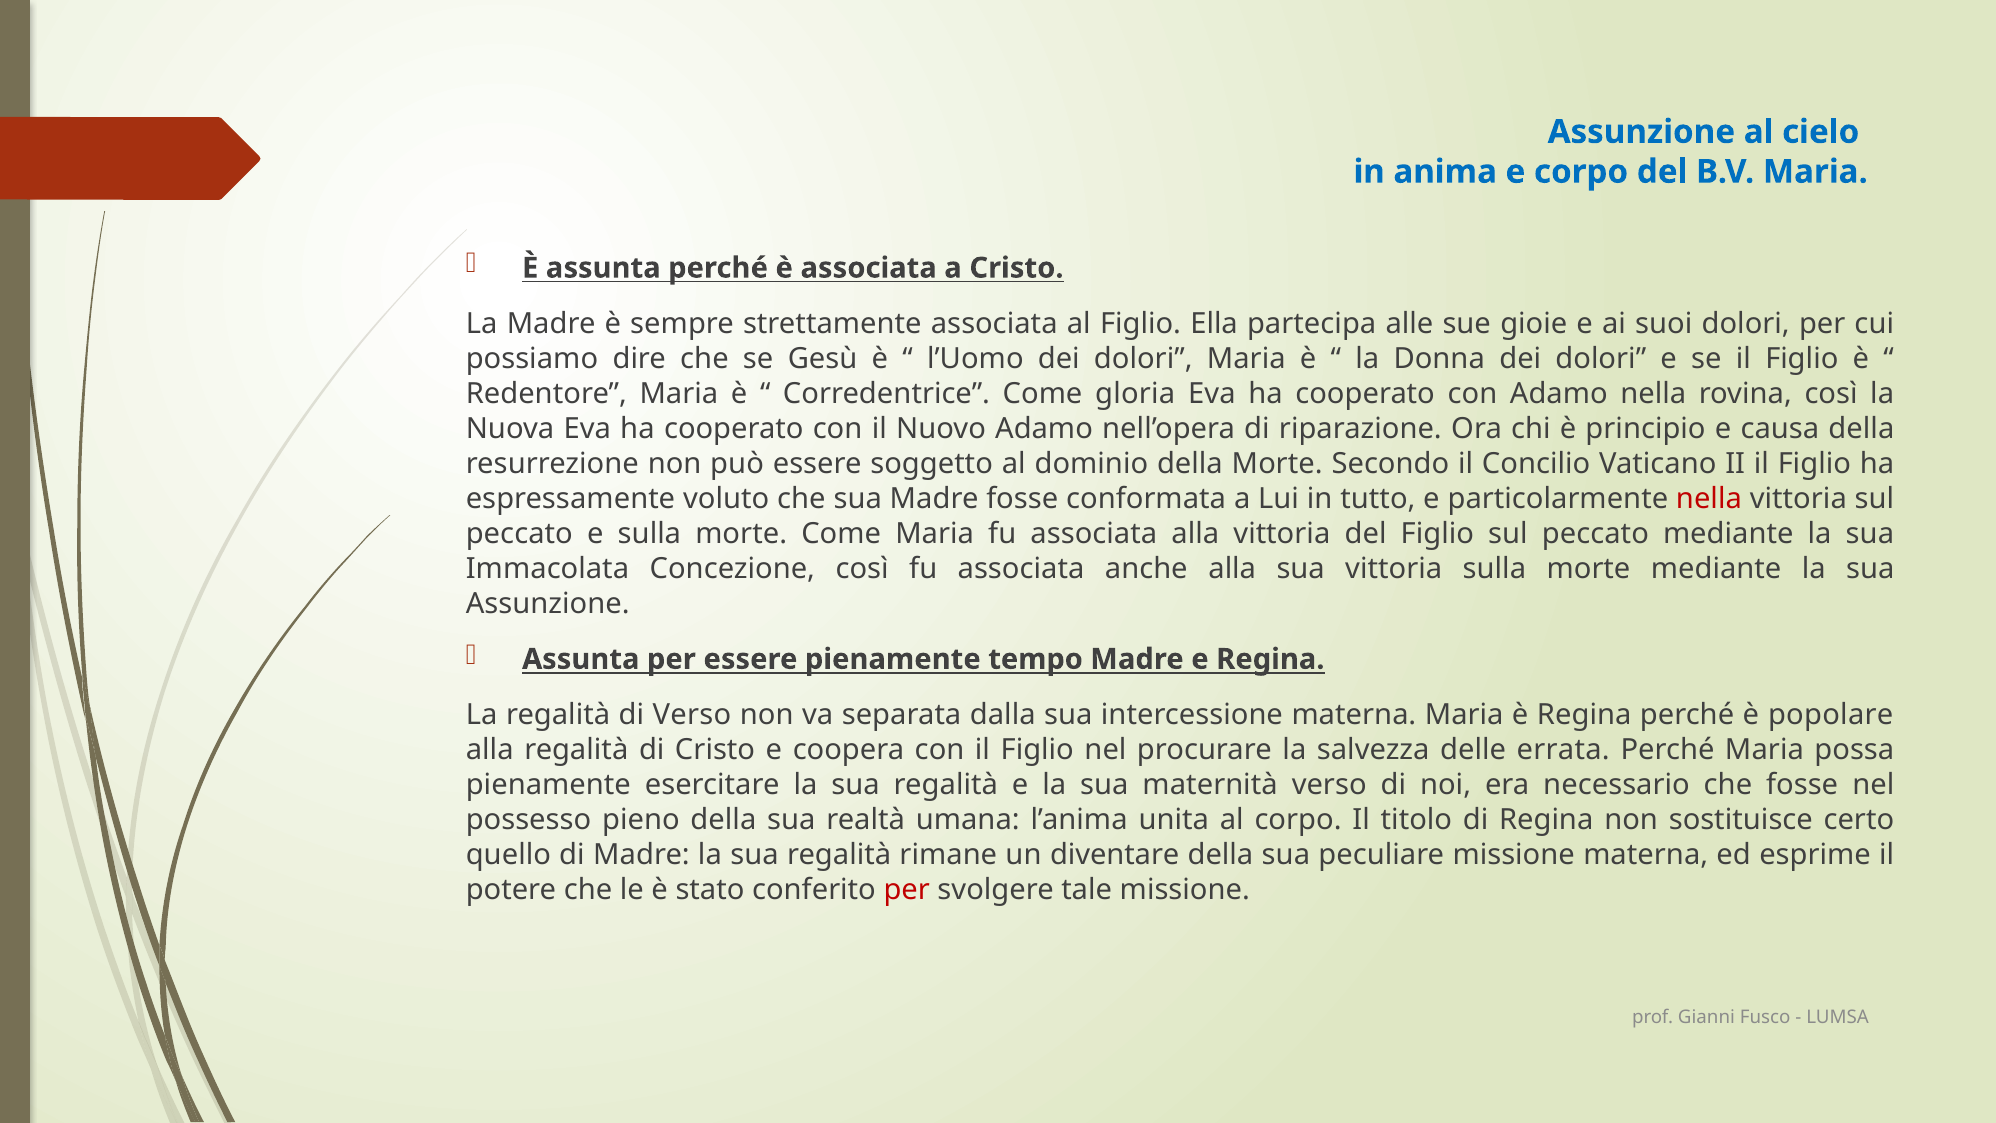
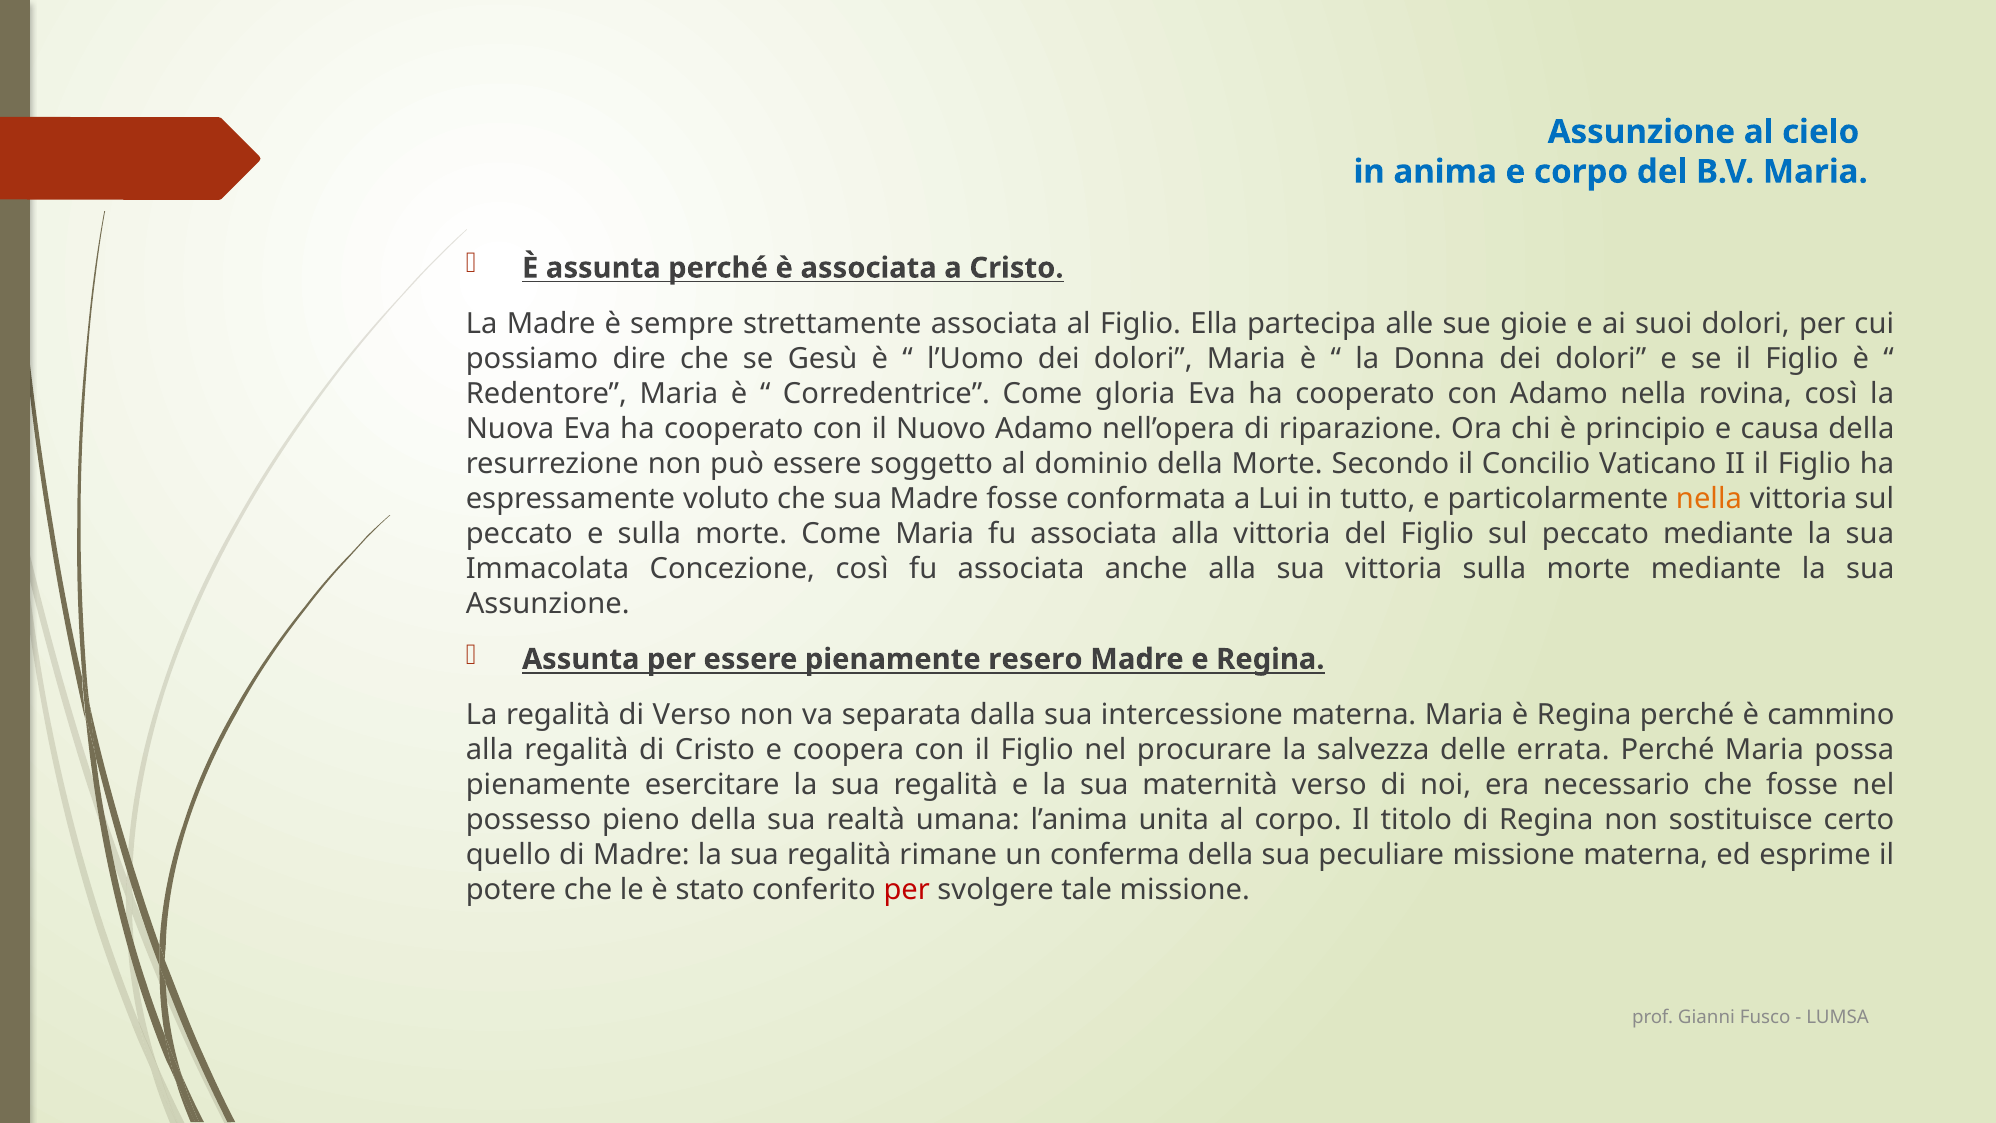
nella at (1709, 498) colour: red -> orange
tempo: tempo -> resero
popolare: popolare -> cammino
diventare: diventare -> conferma
